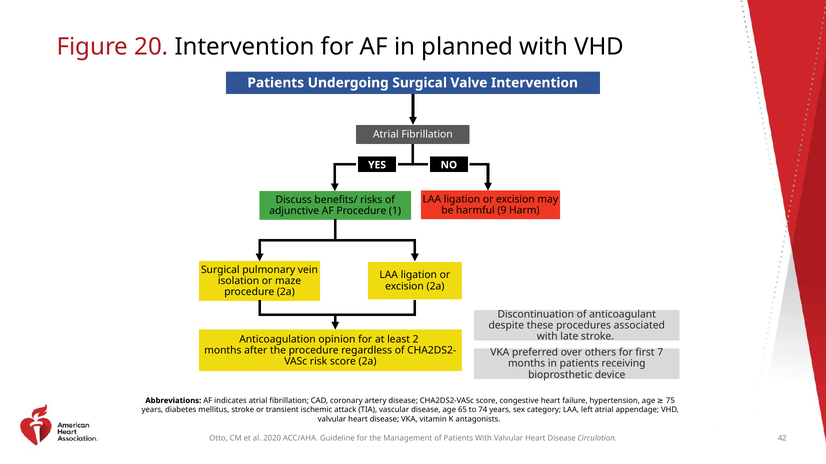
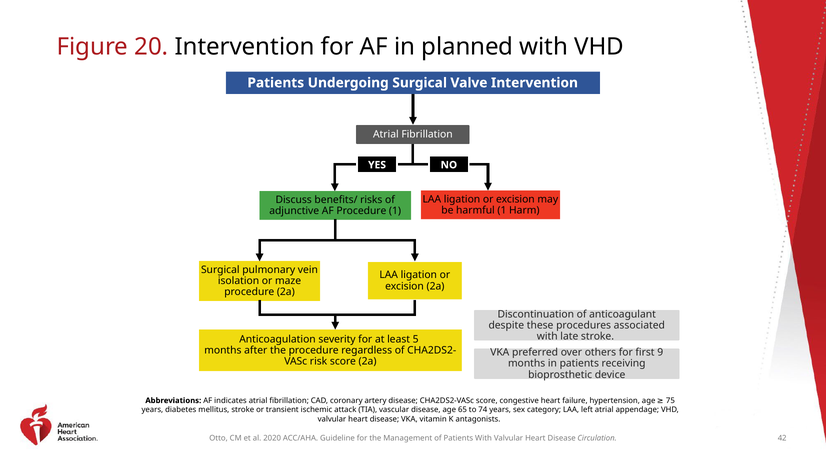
harmful 9: 9 -> 1
opinion: opinion -> severity
2: 2 -> 5
7: 7 -> 9
